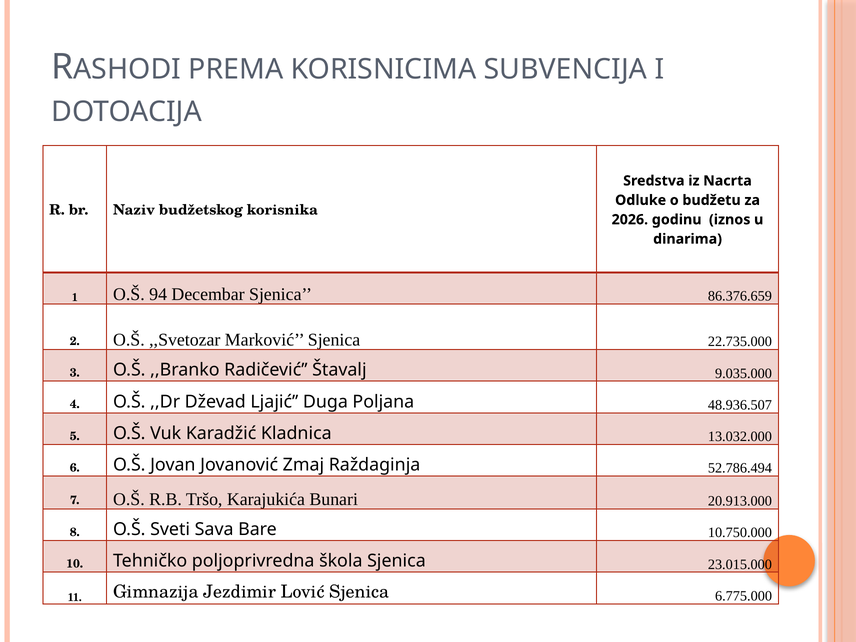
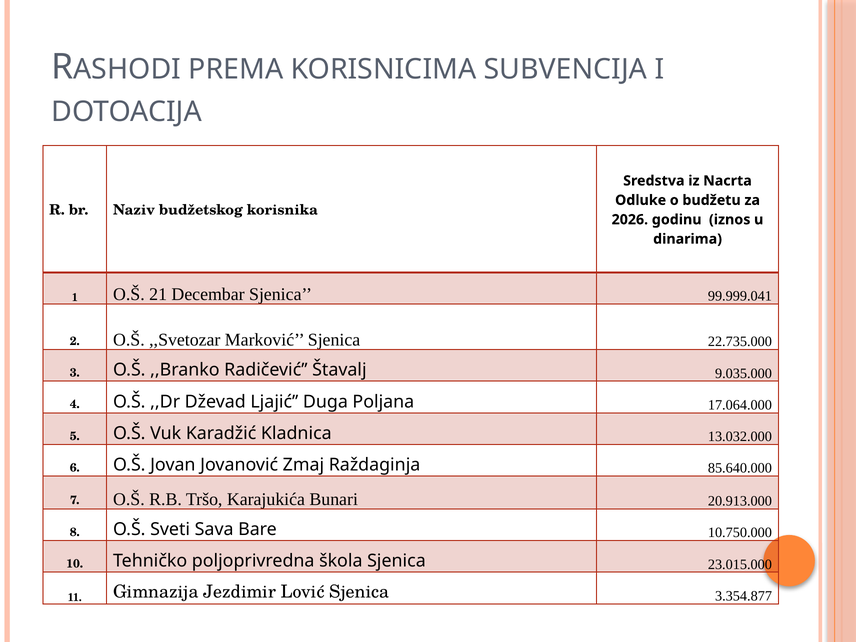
94: 94 -> 21
86.376.659: 86.376.659 -> 99.999.041
48.936.507: 48.936.507 -> 17.064.000
52.786.494: 52.786.494 -> 85.640.000
6.775.000: 6.775.000 -> 3.354.877
